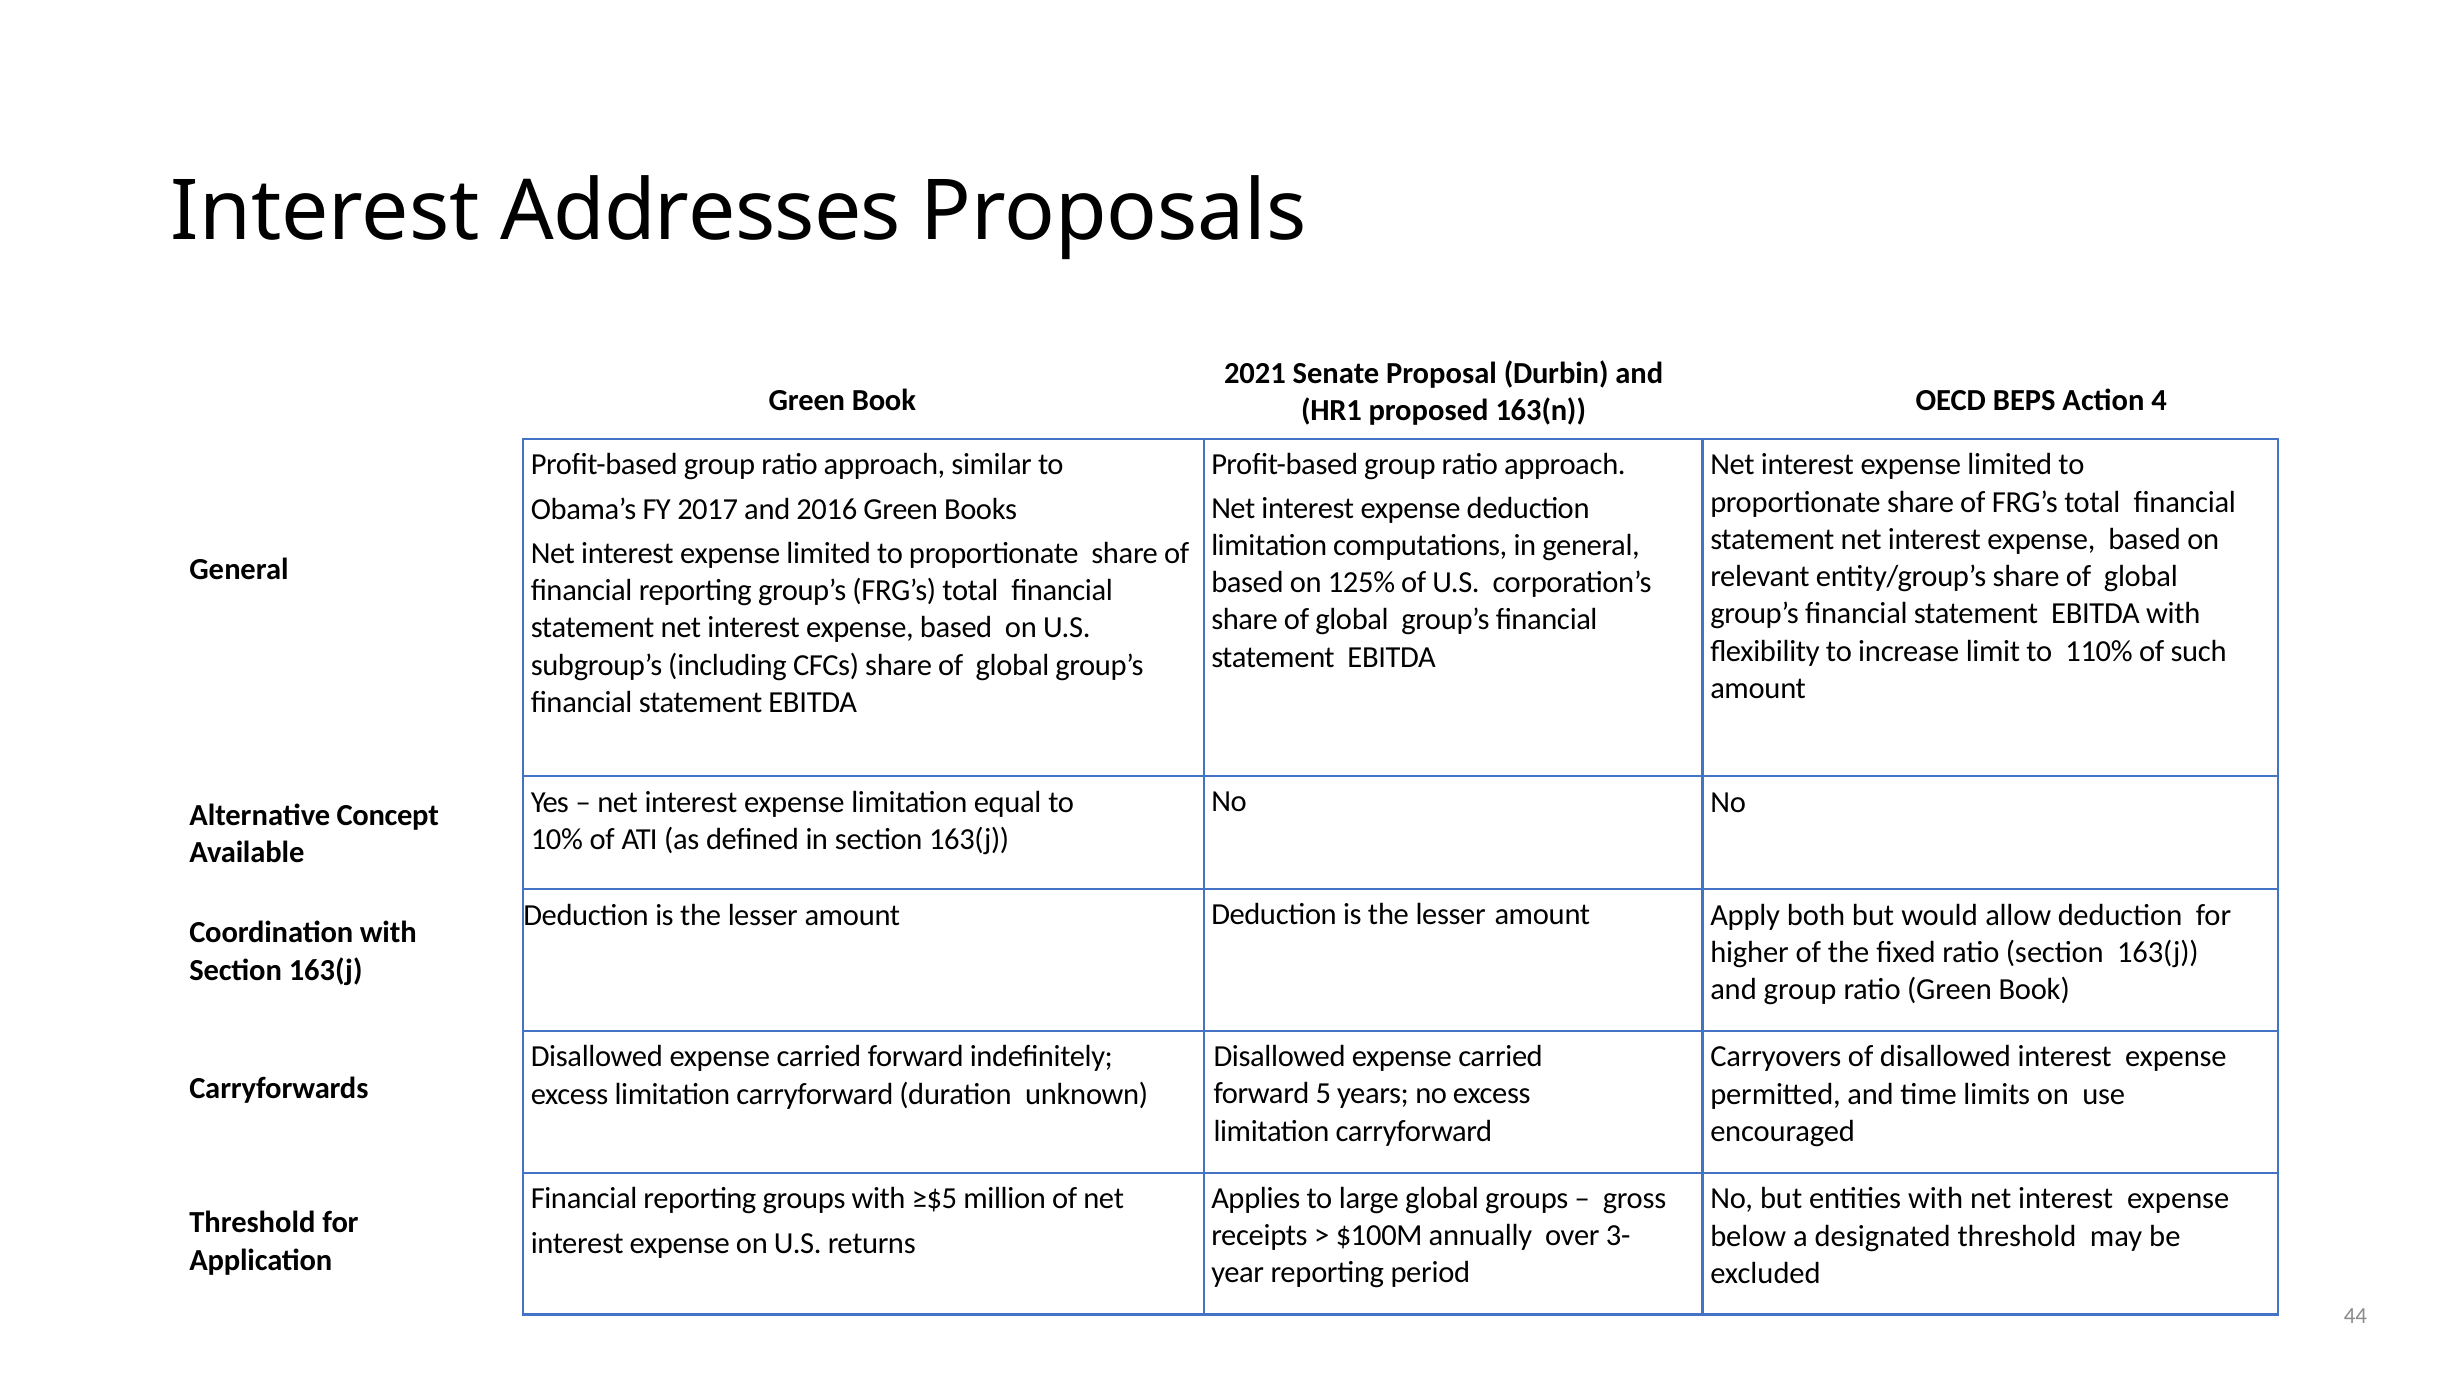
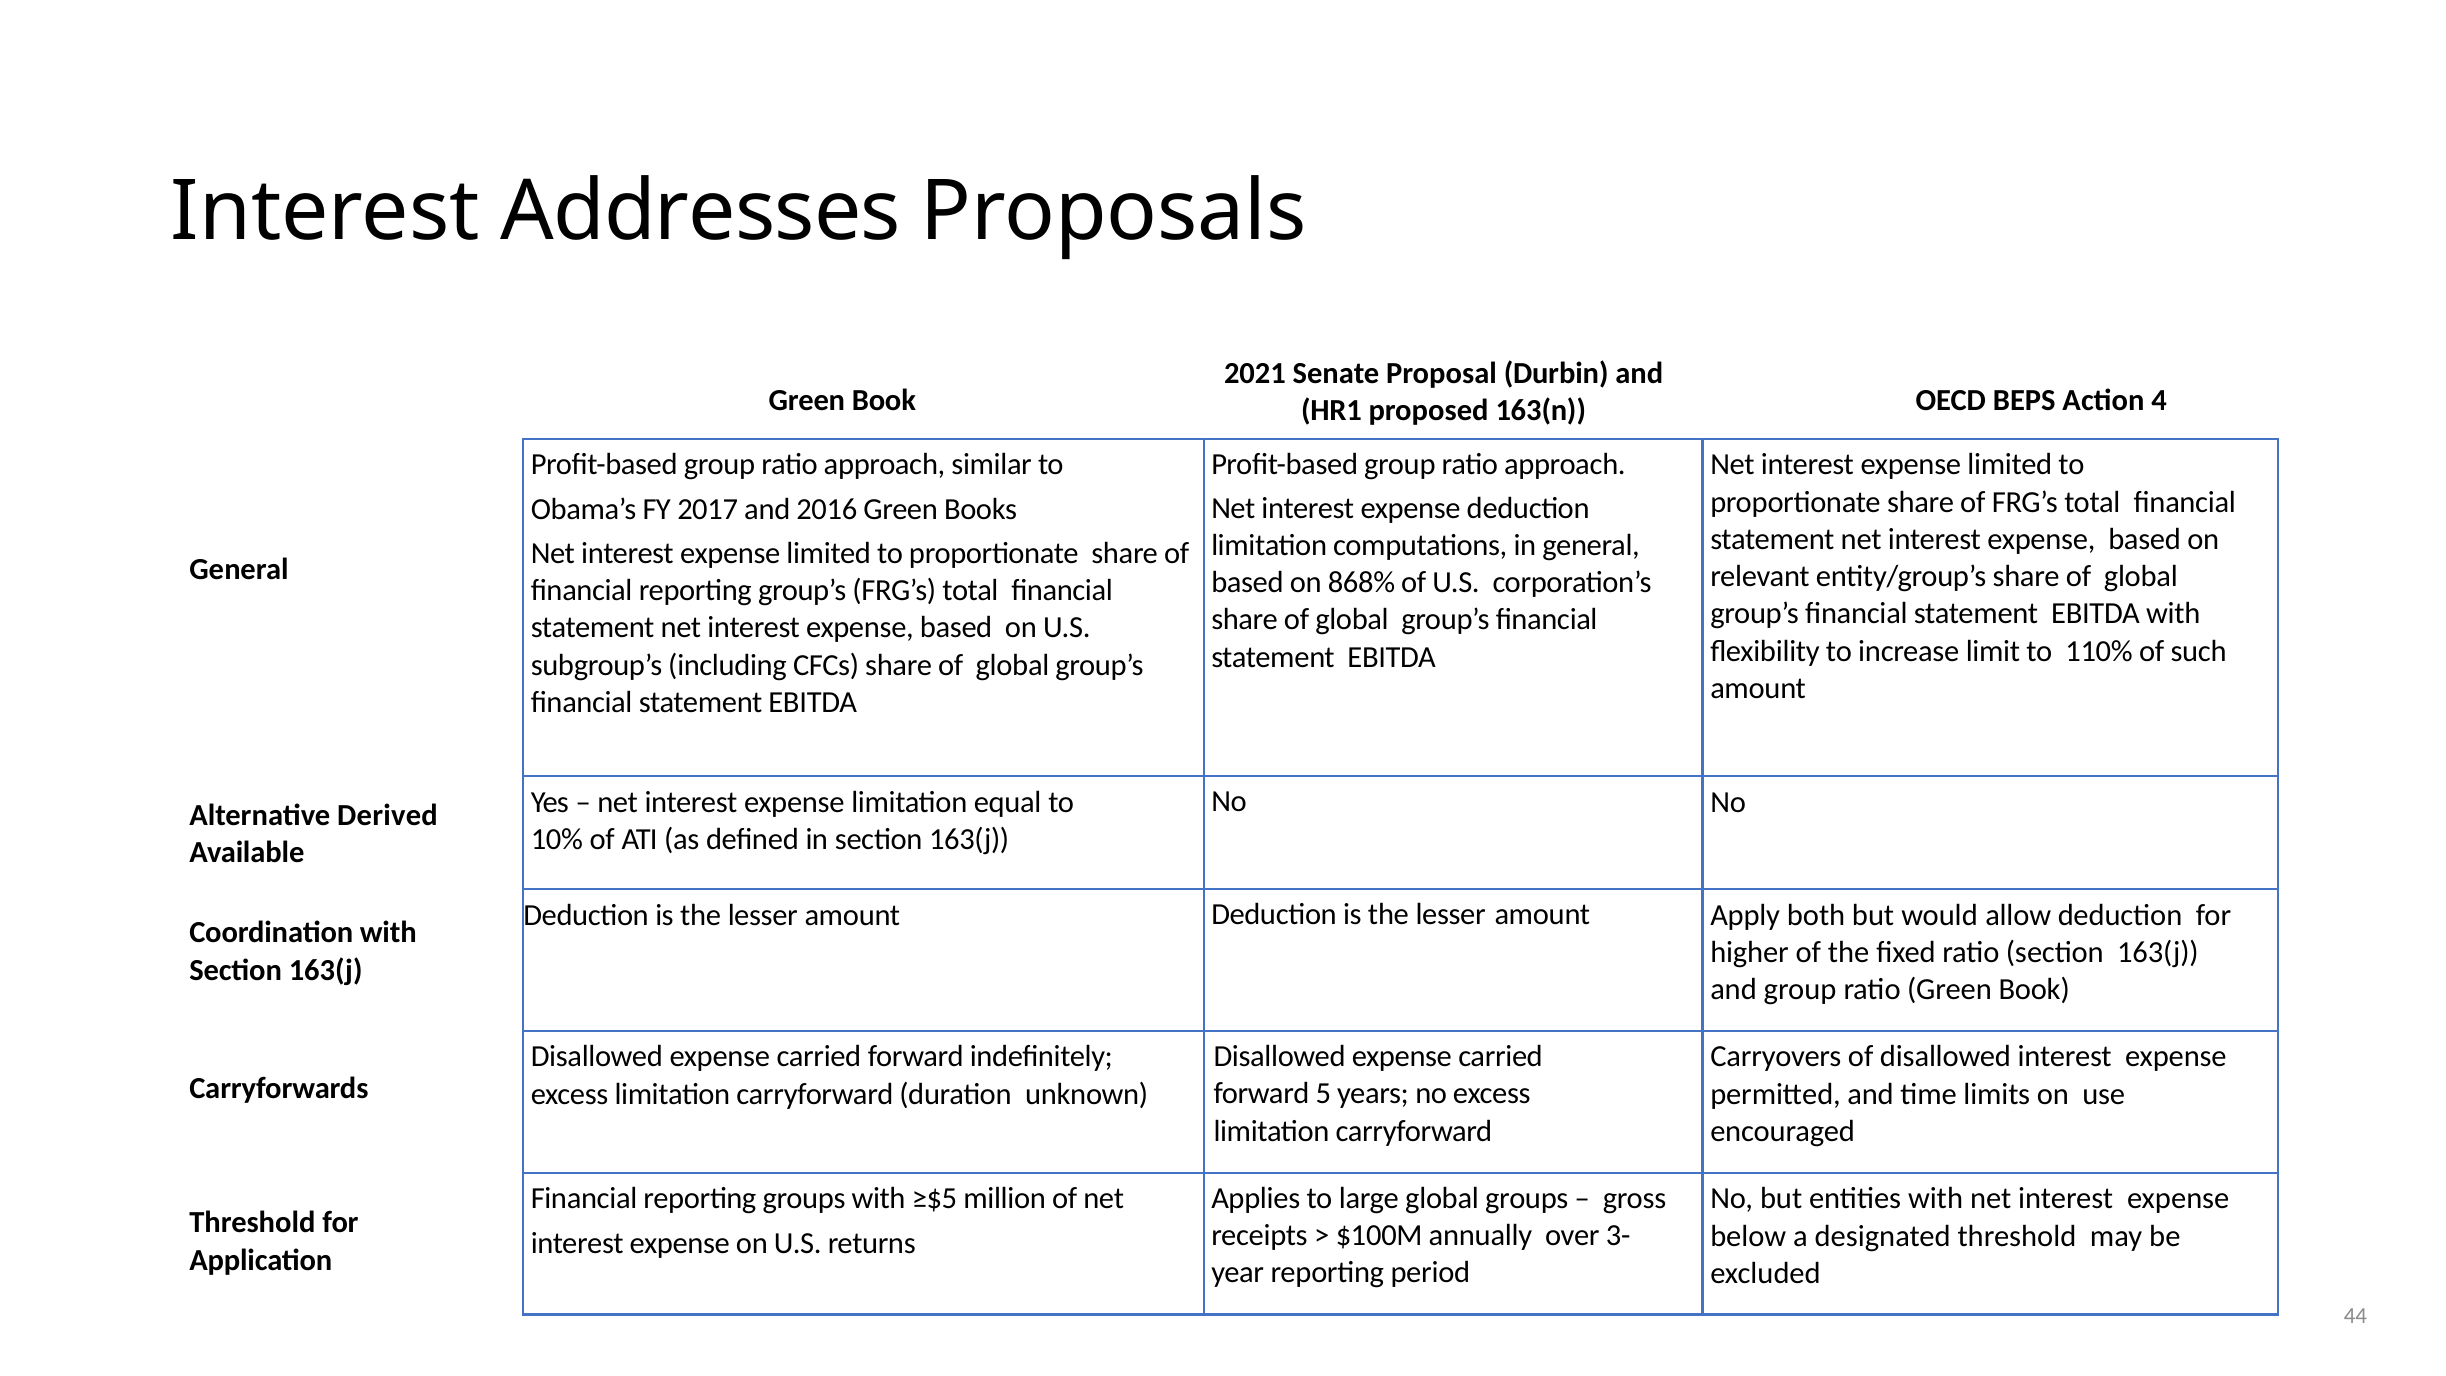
125%: 125% -> 868%
Concept: Concept -> Derived
